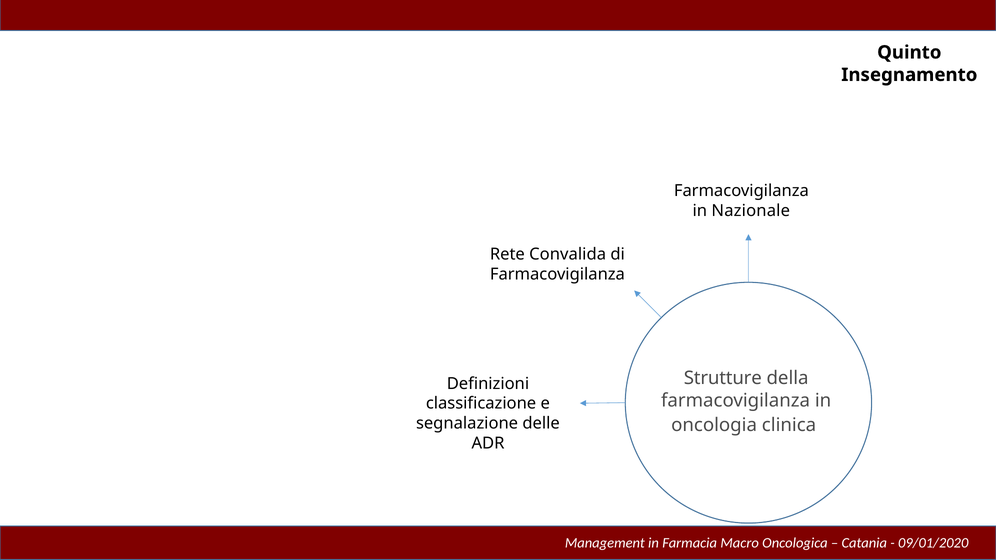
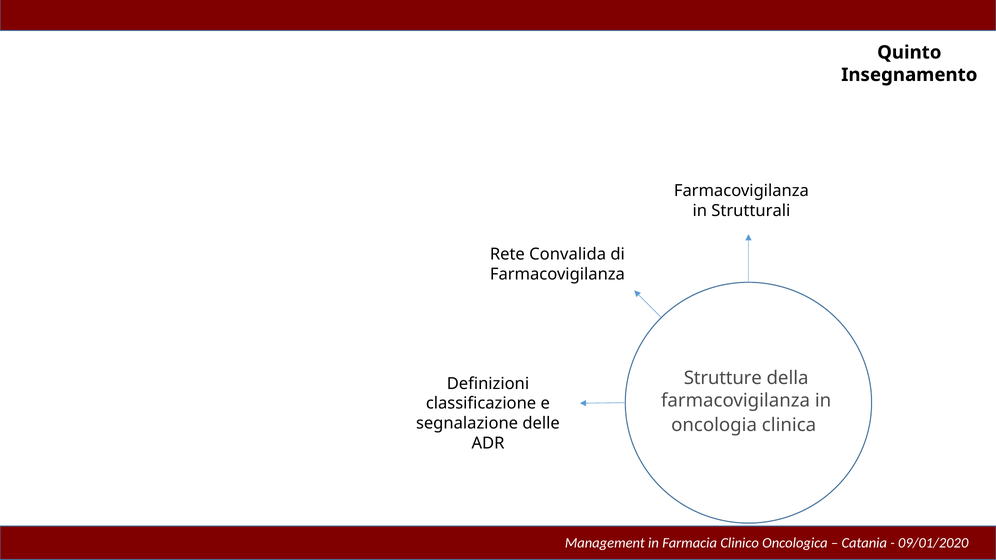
Nazionale: Nazionale -> Strutturali
Macro: Macro -> Clinico
